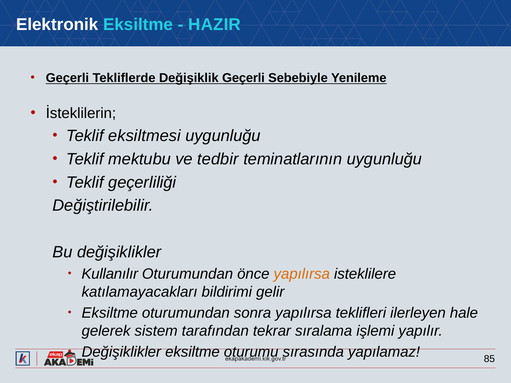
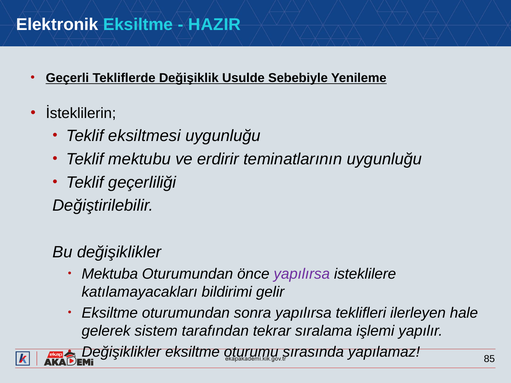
Değişiklik Geçerli: Geçerli -> Usulde
tedbir: tedbir -> erdirir
Kullanılır: Kullanılır -> Mektuba
yapılırsa at (302, 274) colour: orange -> purple
